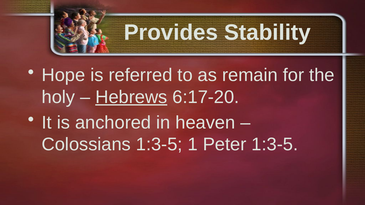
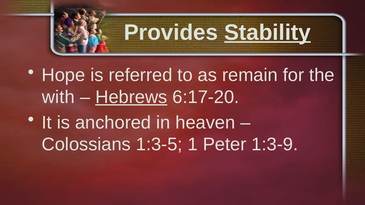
Stability underline: none -> present
holy: holy -> with
Peter 1:3-5: 1:3-5 -> 1:3-9
